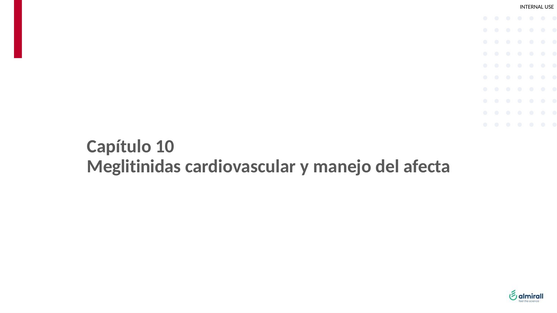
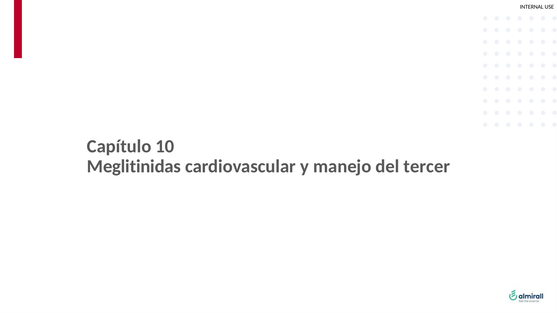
afecta: afecta -> tercer
